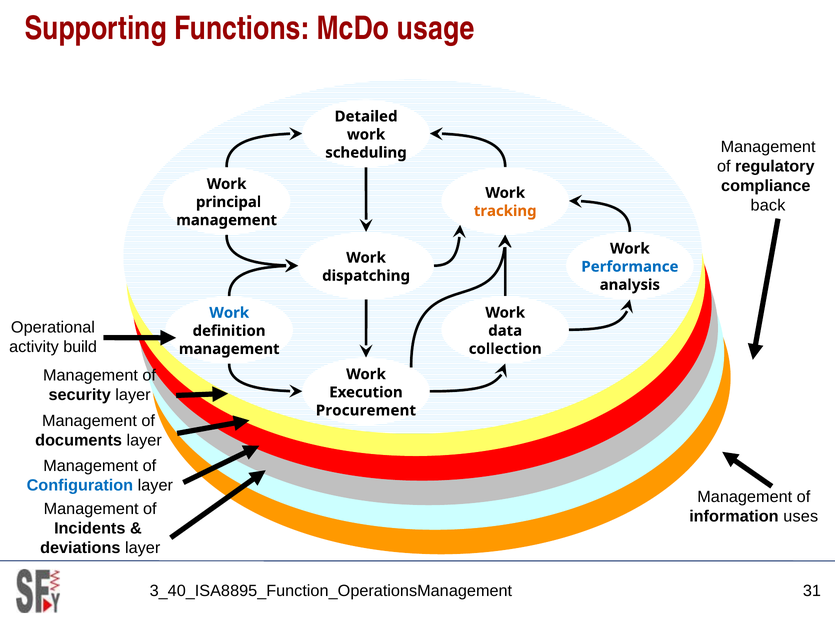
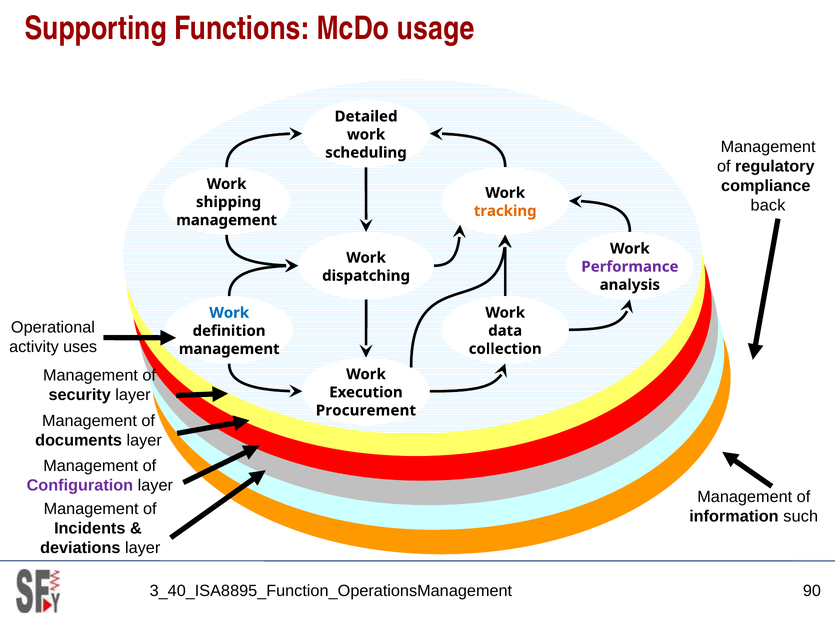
principal: principal -> shipping
Performance colour: blue -> purple
build: build -> uses
Configuration colour: blue -> purple
uses: uses -> such
31: 31 -> 90
